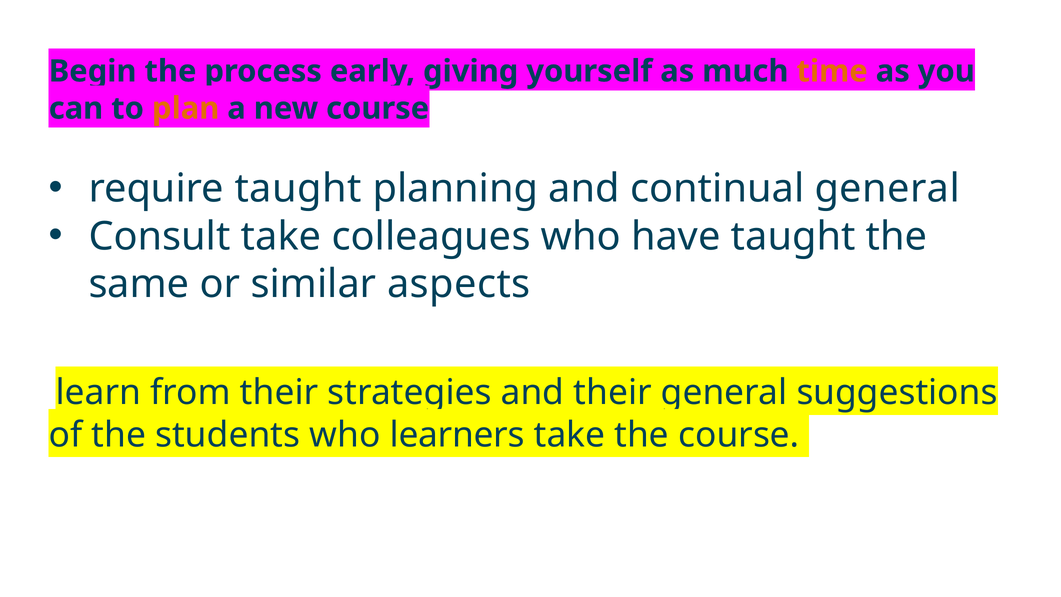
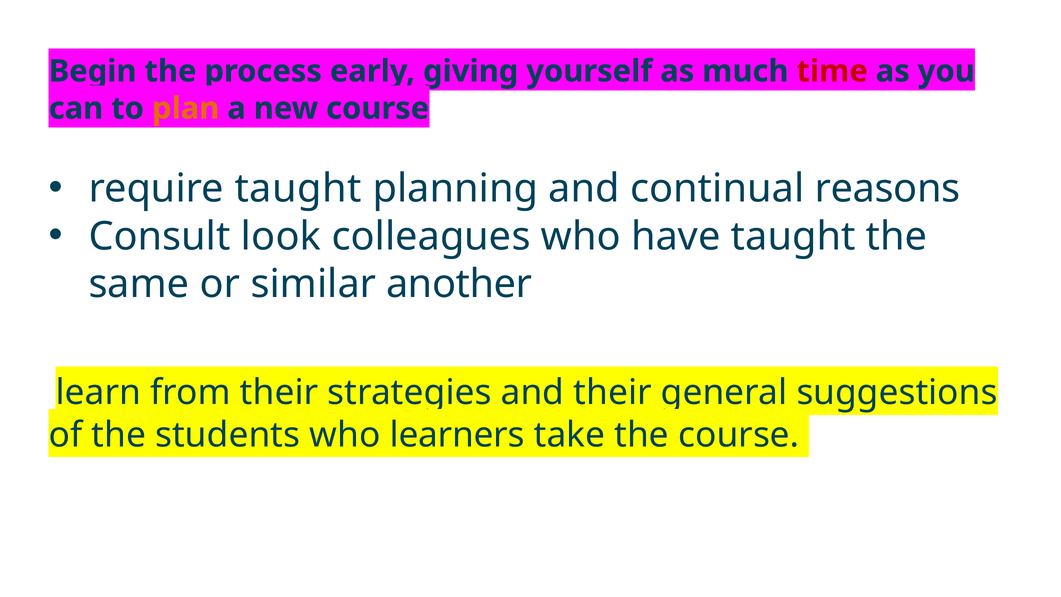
time colour: orange -> red
continual general: general -> reasons
Consult take: take -> look
aspects: aspects -> another
